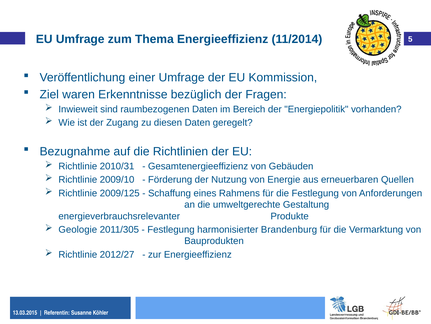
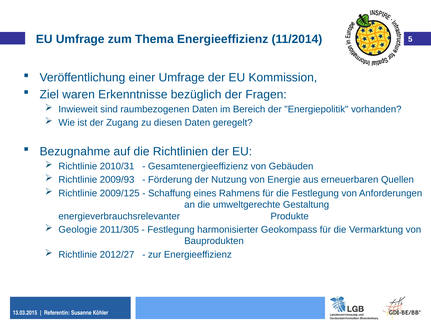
2009/10: 2009/10 -> 2009/93
Brandenburg: Brandenburg -> Geokompass
